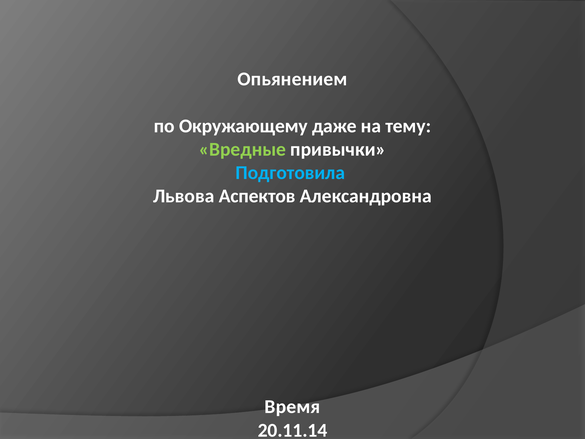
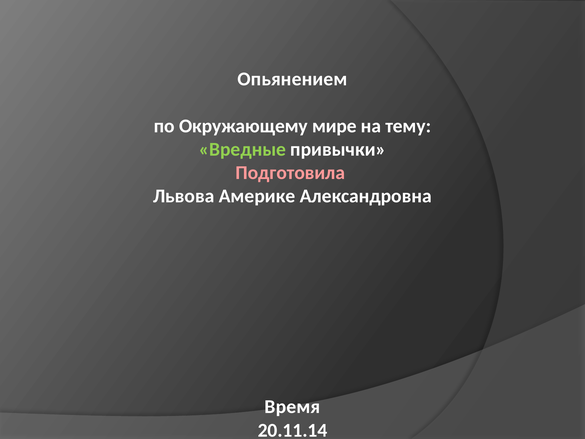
даже: даже -> мире
Подготовила colour: light blue -> pink
Аспектов: Аспектов -> Америке
